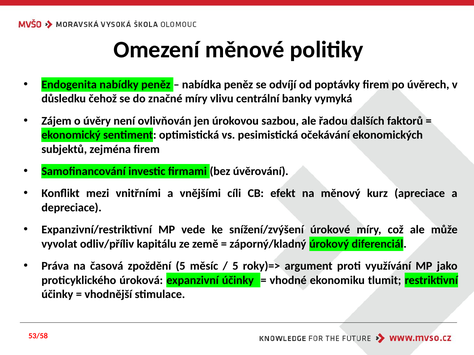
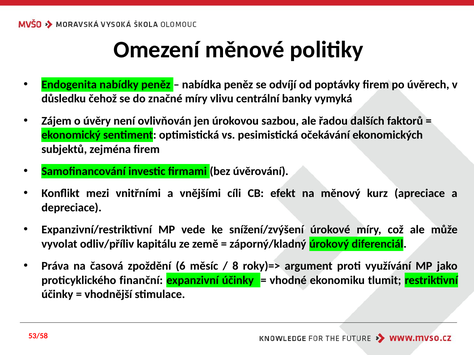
zpoždění 5: 5 -> 6
5 at (235, 266): 5 -> 8
úroková: úroková -> finanční
